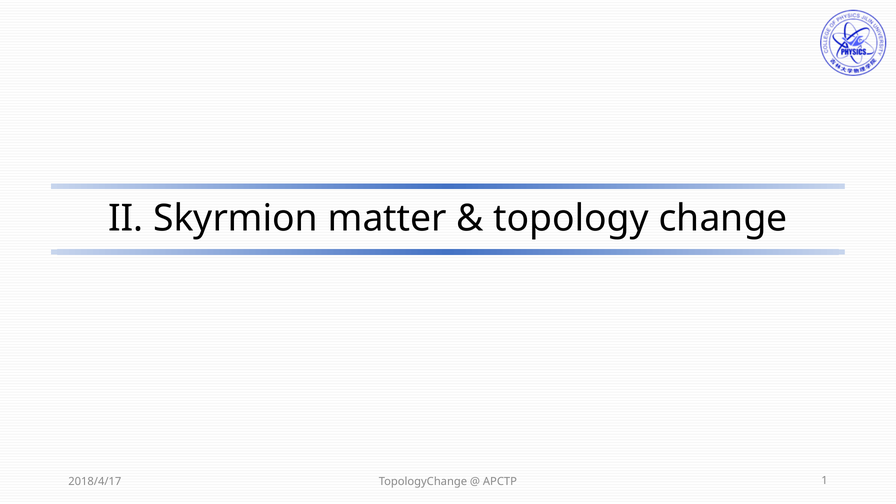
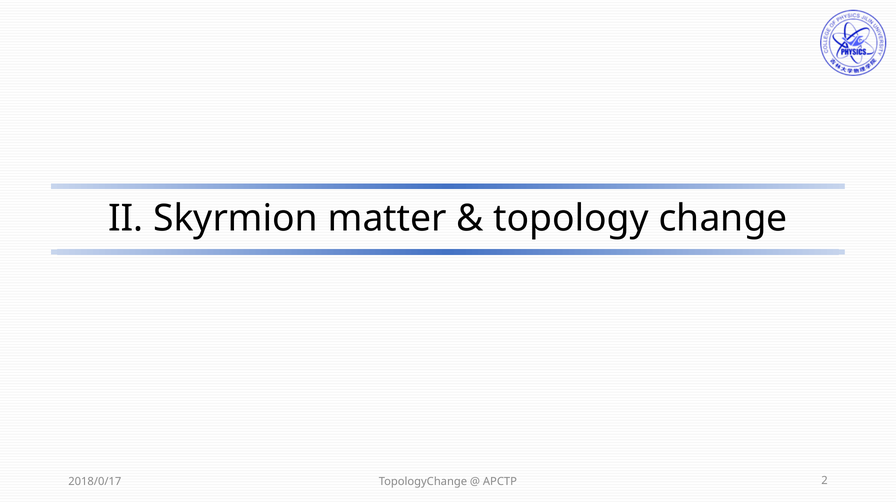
2018/4/17: 2018/4/17 -> 2018/0/17
1: 1 -> 2
